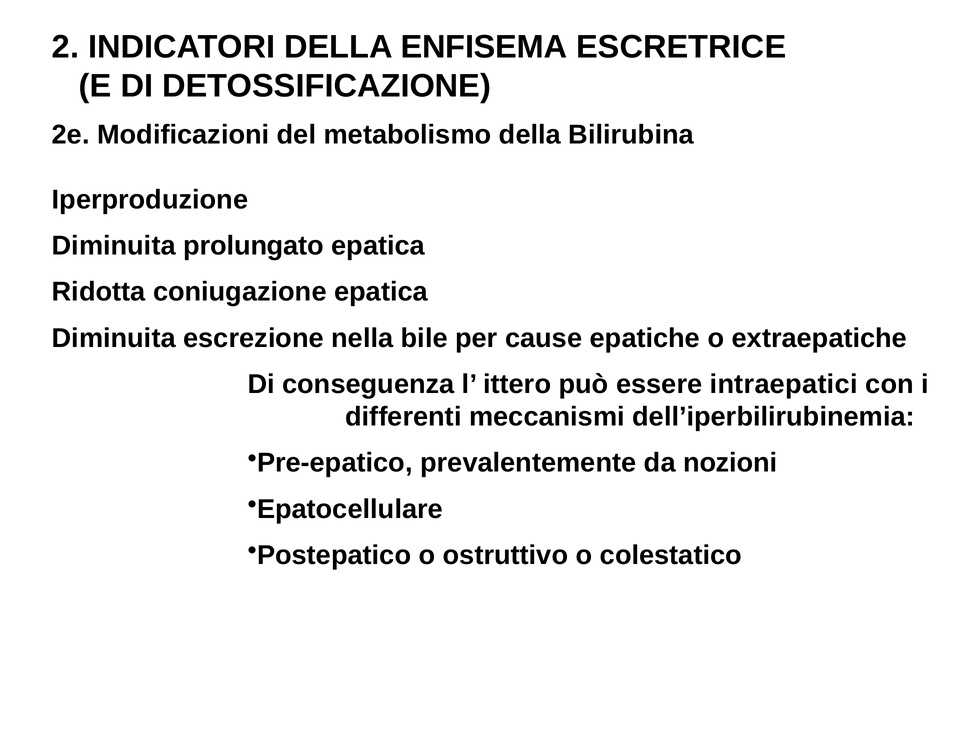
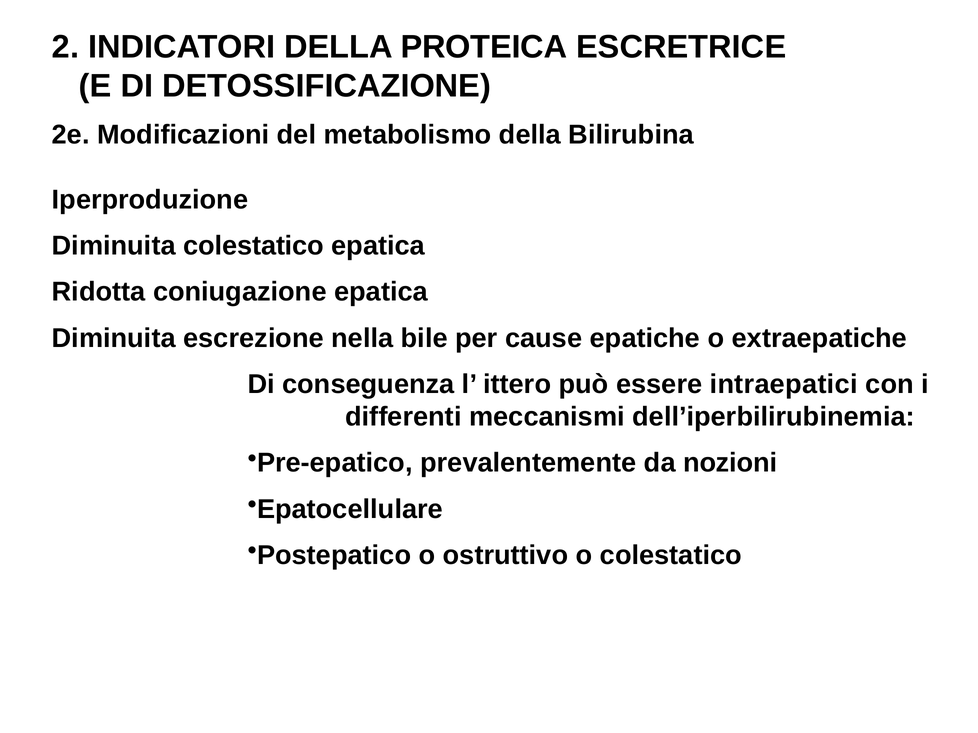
ENFISEMA: ENFISEMA -> PROTEICA
Diminuita prolungato: prolungato -> colestatico
